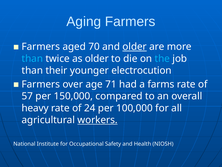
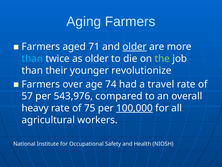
70: 70 -> 71
the colour: light blue -> light green
electrocution: electrocution -> revolutionize
71: 71 -> 74
farms: farms -> travel
150,000: 150,000 -> 543,976
24: 24 -> 75
100,000 underline: none -> present
workers underline: present -> none
